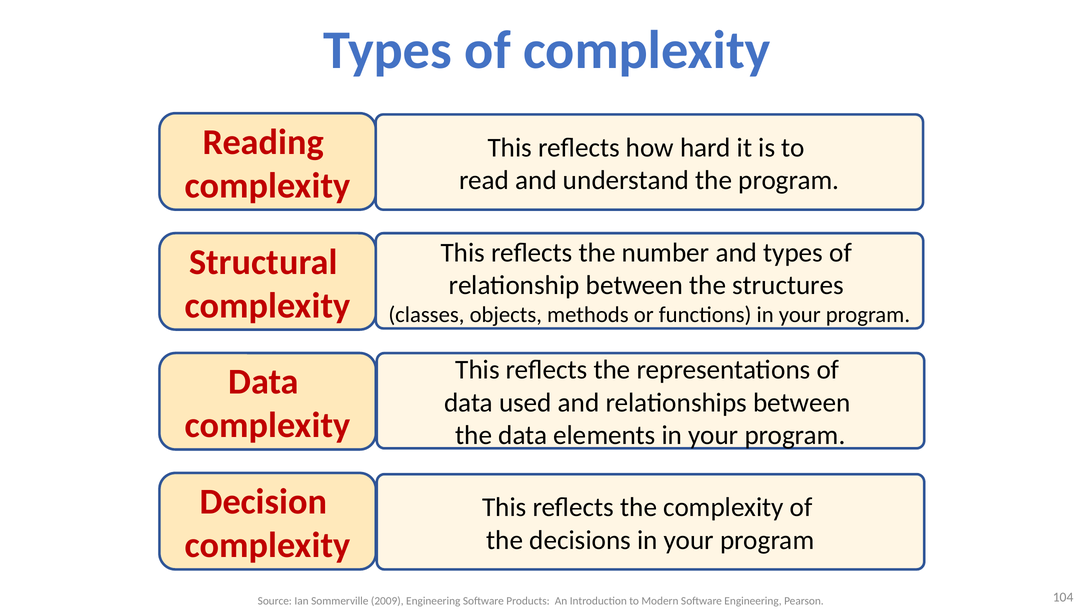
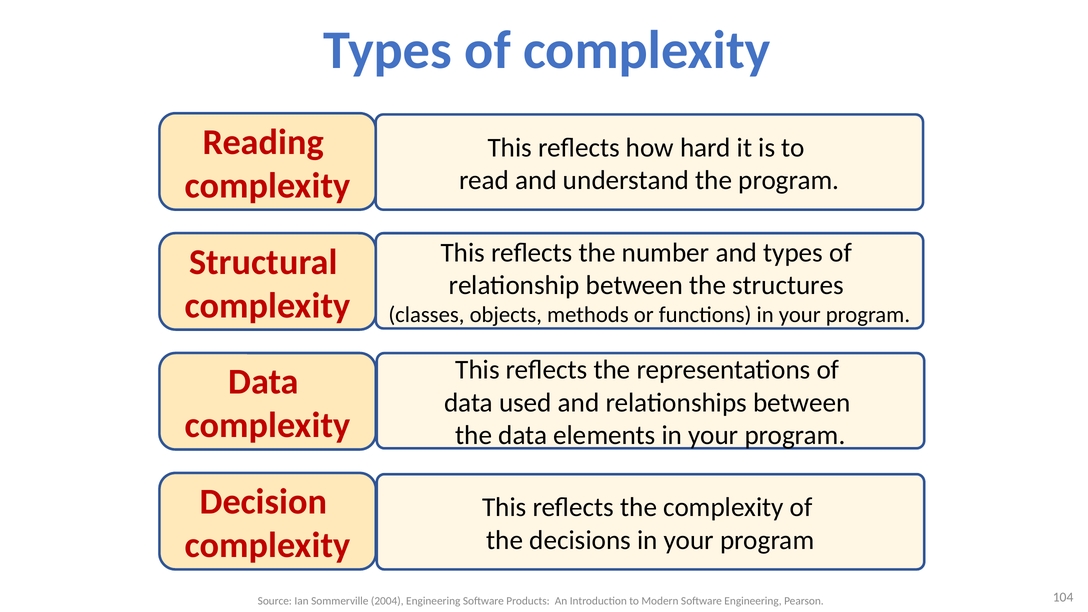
2009: 2009 -> 2004
